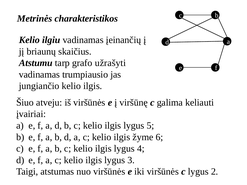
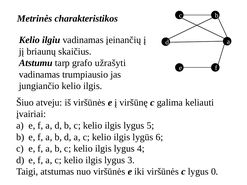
žyme: žyme -> lygūs
2: 2 -> 0
